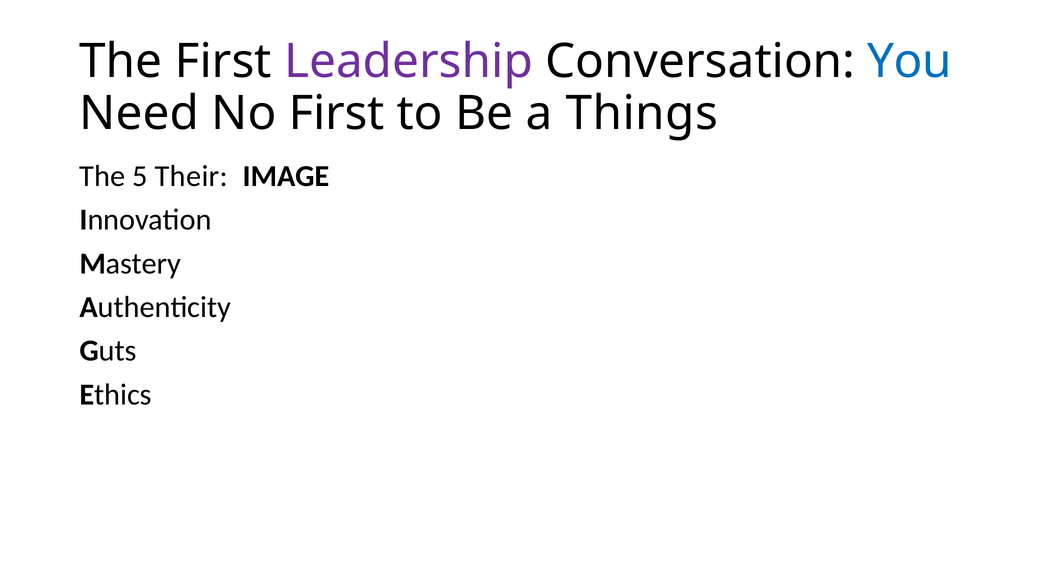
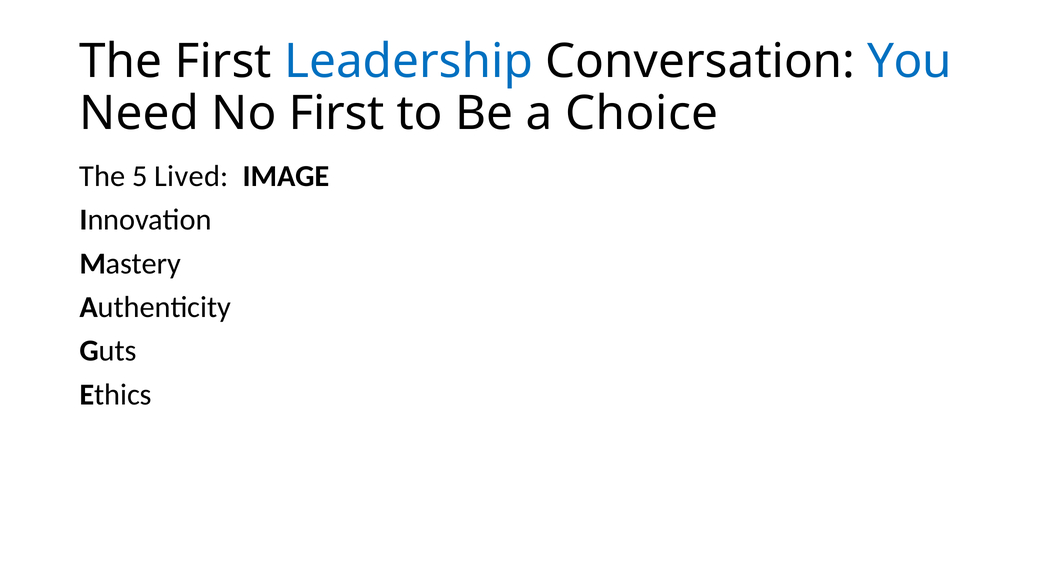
Leadership colour: purple -> blue
Things: Things -> Choice
Their: Their -> Lived
